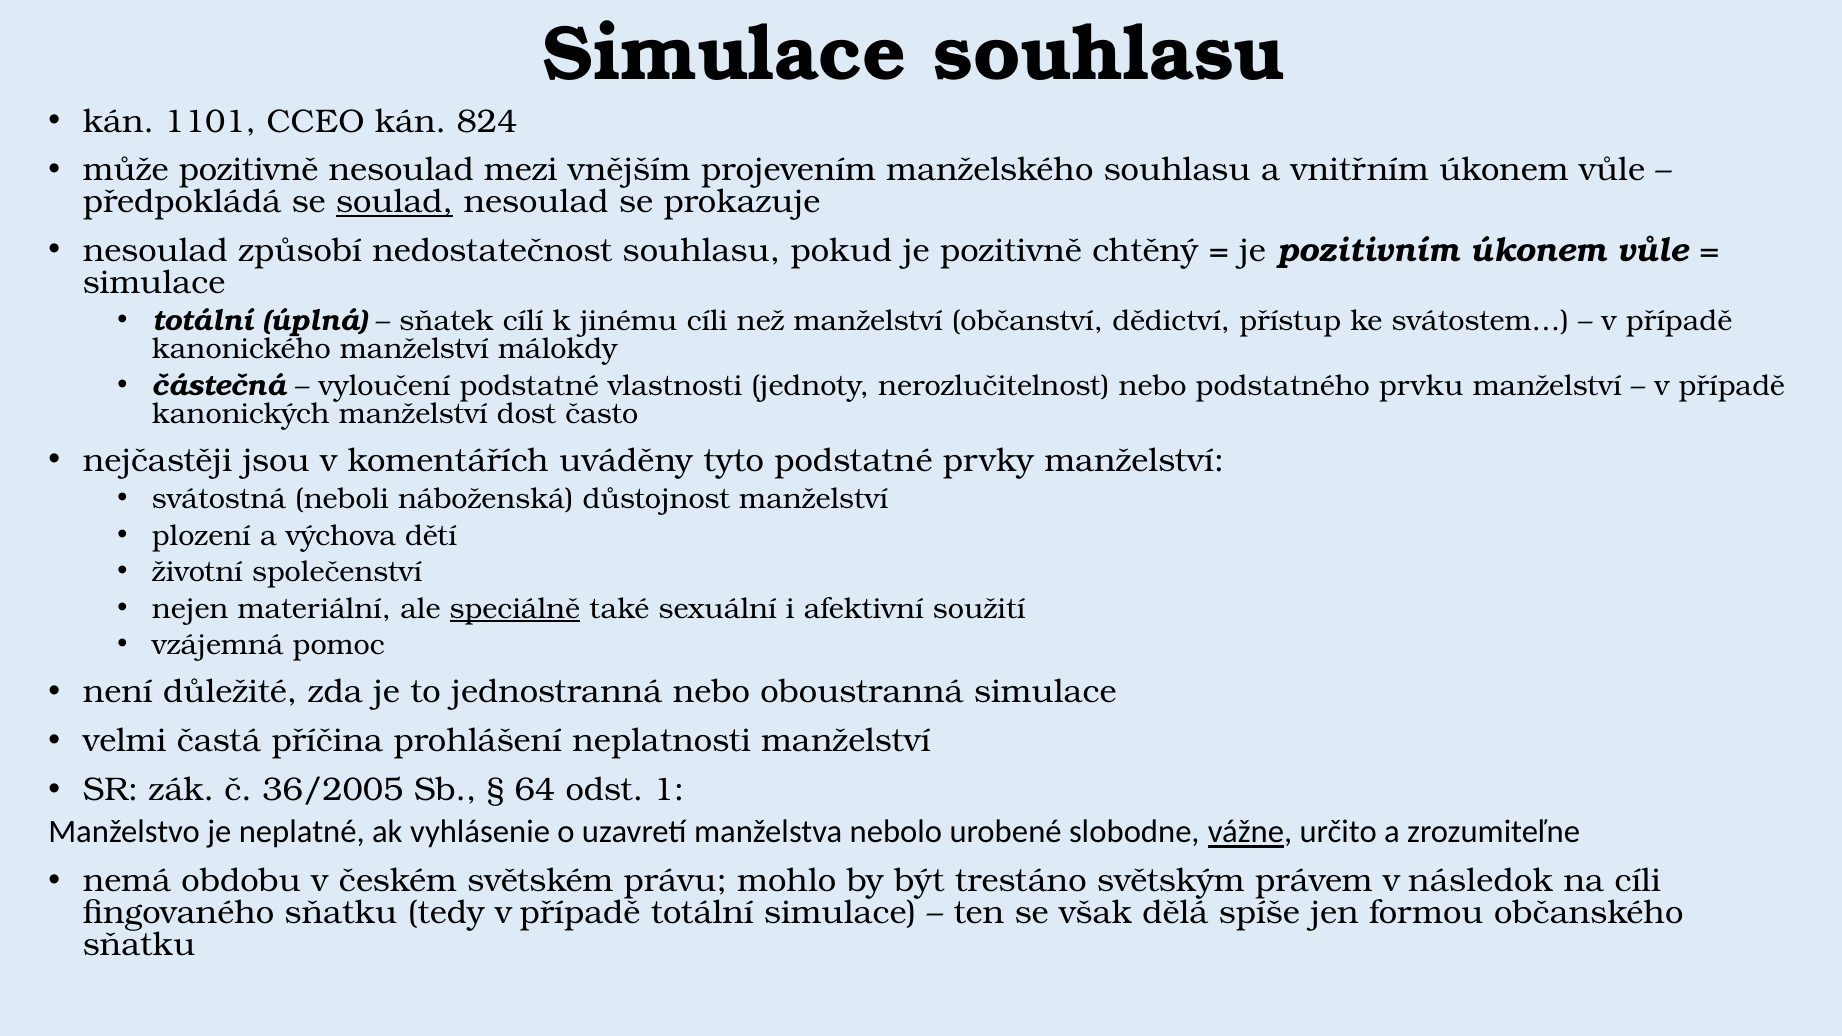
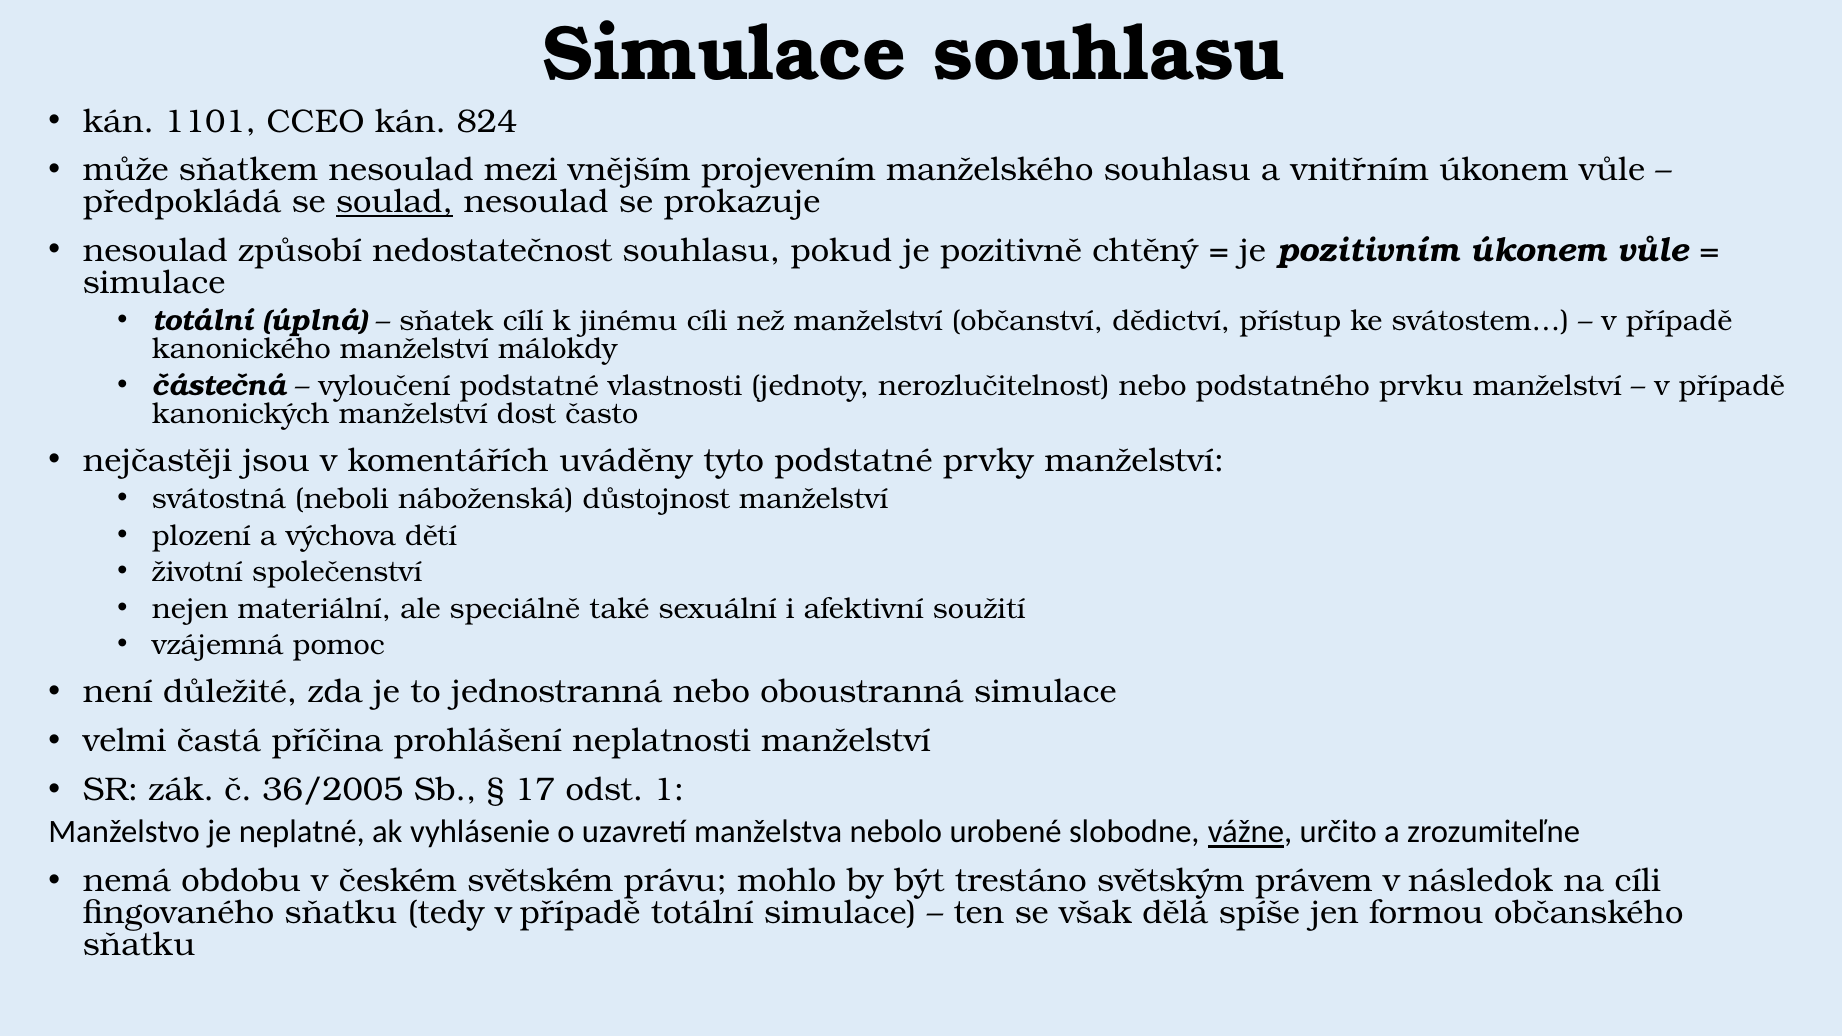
může pozitivně: pozitivně -> sňatkem
speciálně underline: present -> none
64: 64 -> 17
